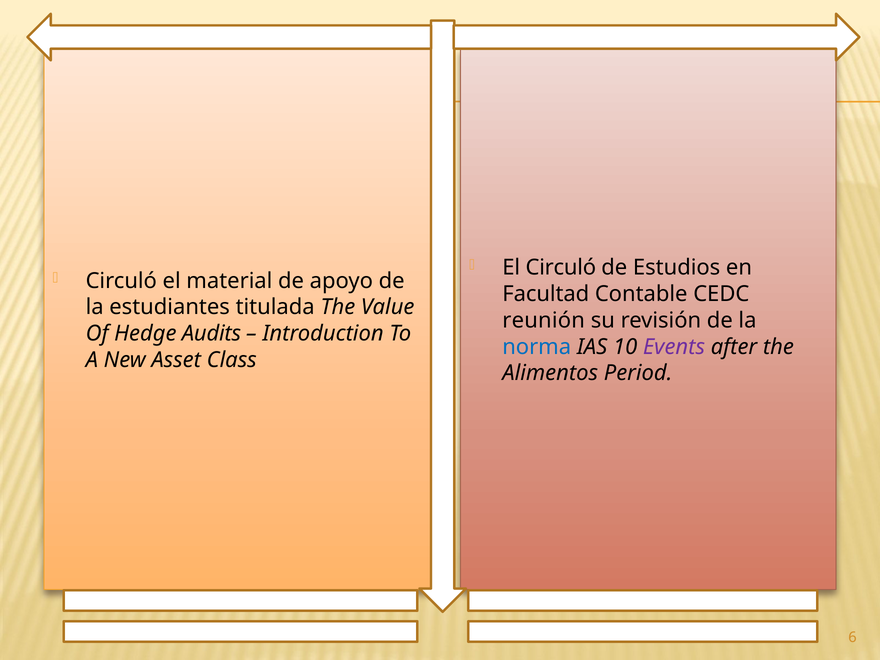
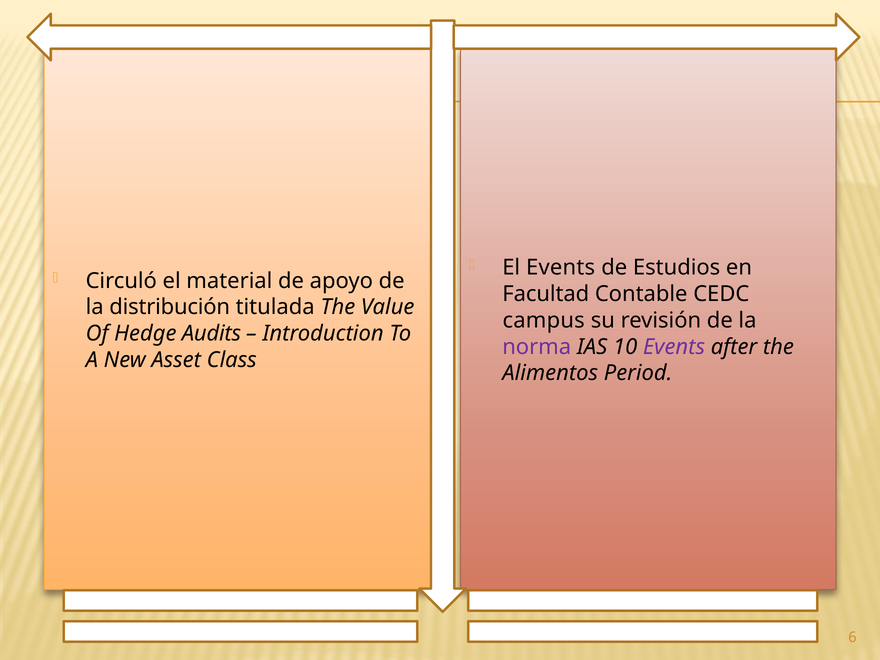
El Circuló: Circuló -> Events
estudiantes: estudiantes -> distribución
reunión: reunión -> campus
norma colour: blue -> purple
